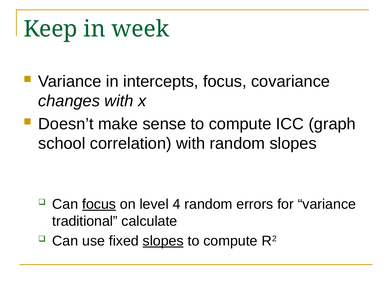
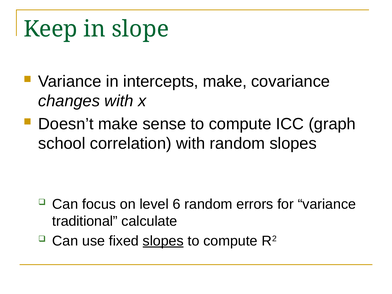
week: week -> slope
intercepts focus: focus -> make
focus at (99, 204) underline: present -> none
4: 4 -> 6
